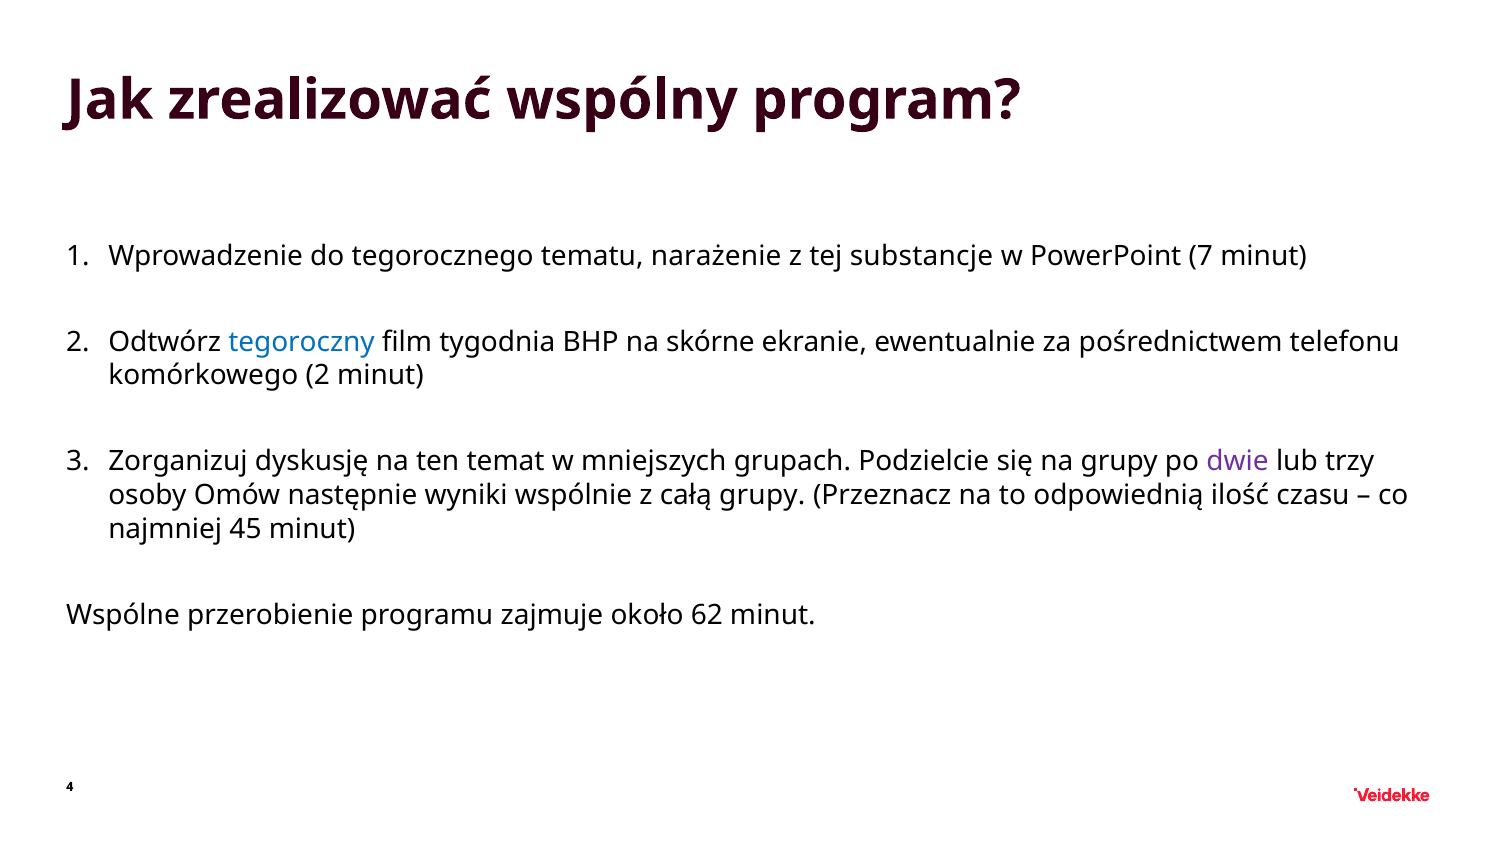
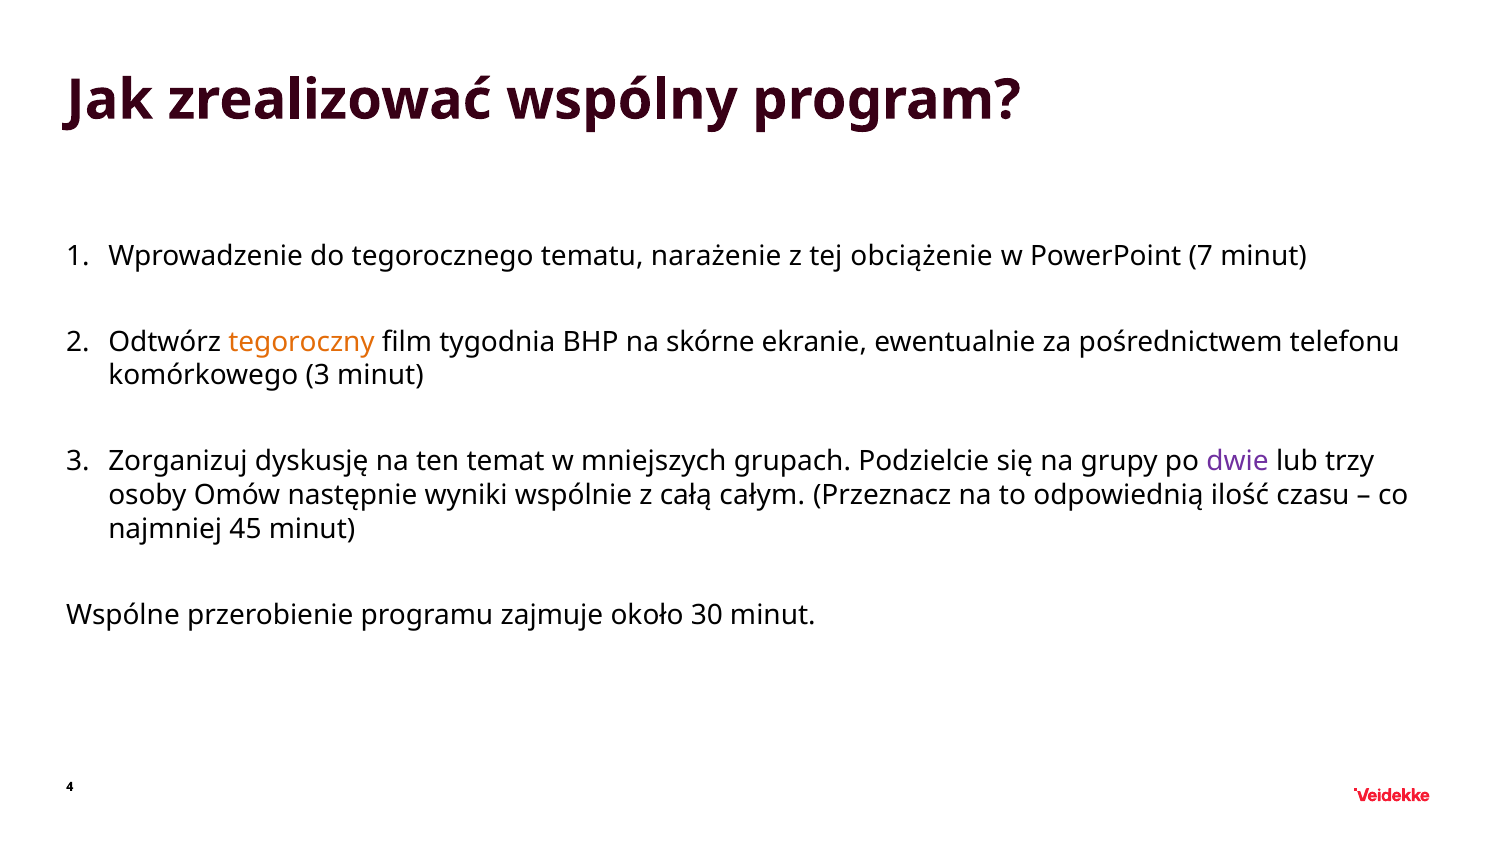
substancje: substancje -> obciążenie
tegoroczny colour: blue -> orange
komórkowego 2: 2 -> 3
całą grupy: grupy -> całym
62: 62 -> 30
